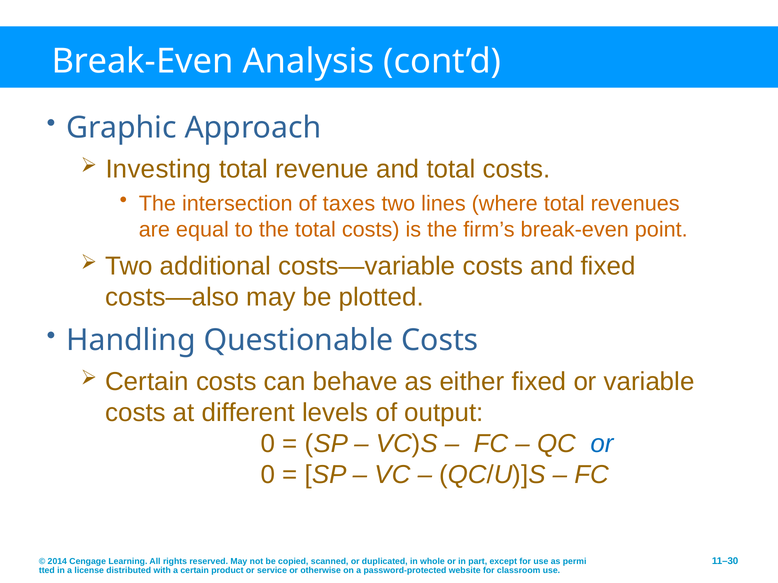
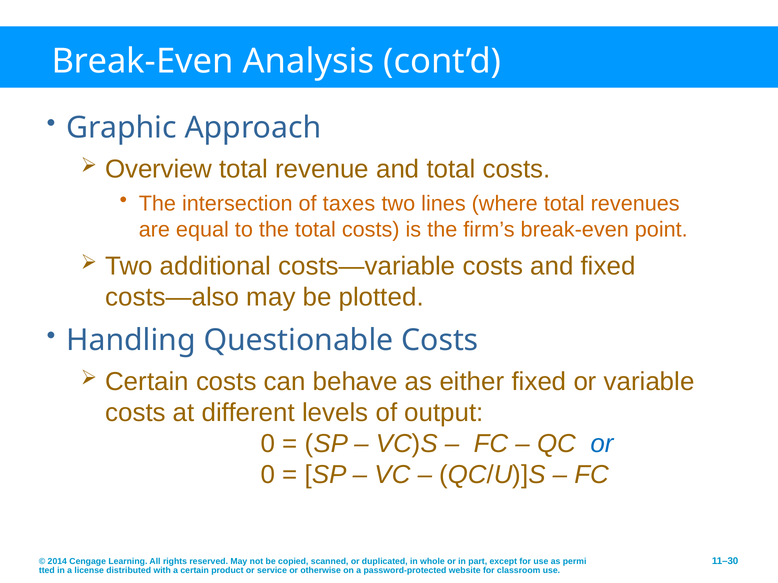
Investing: Investing -> Overview
